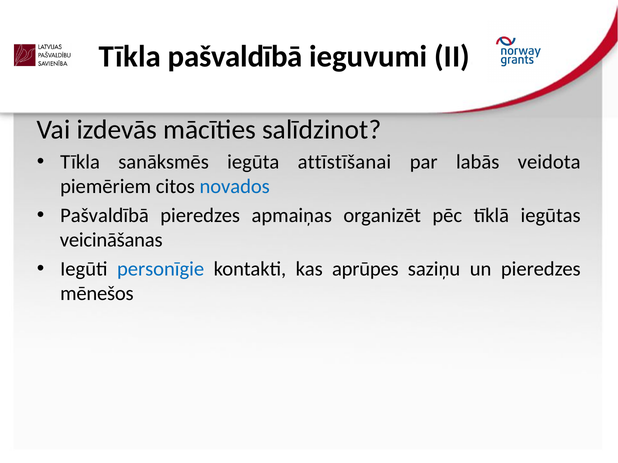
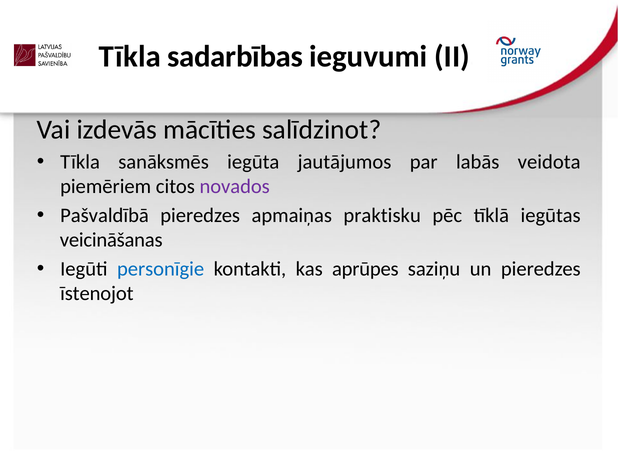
Tīkla pašvaldībā: pašvaldībā -> sadarbības
attīstīšanai: attīstīšanai -> jautājumos
novados colour: blue -> purple
organizēt: organizēt -> praktisku
mēnešos: mēnešos -> īstenojot
